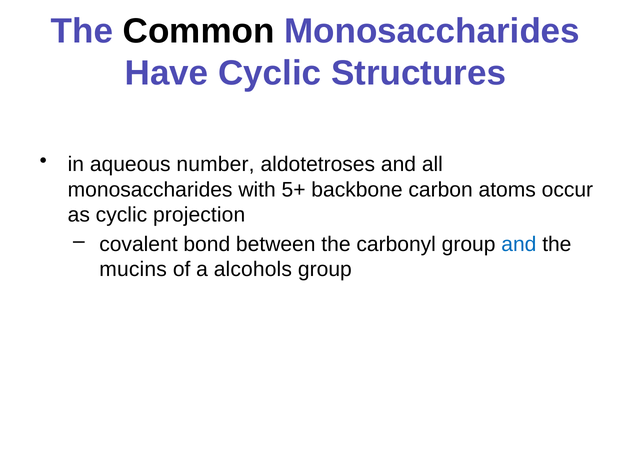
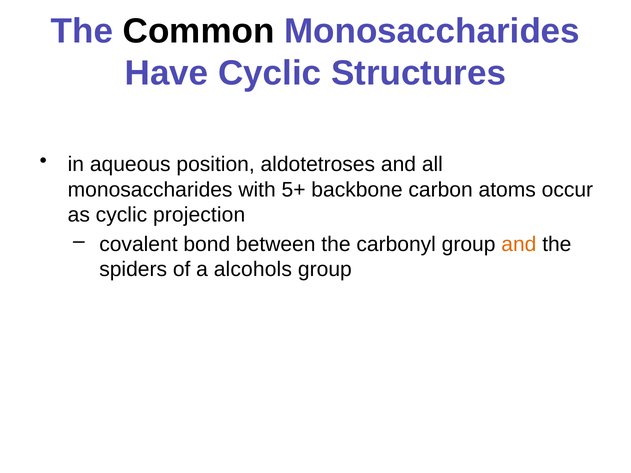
number: number -> position
and at (519, 244) colour: blue -> orange
mucins: mucins -> spiders
